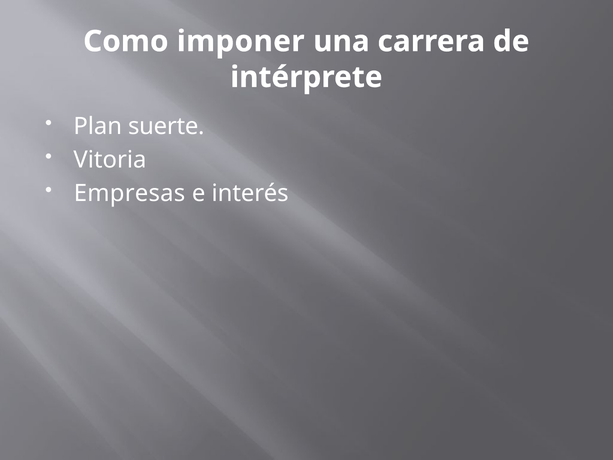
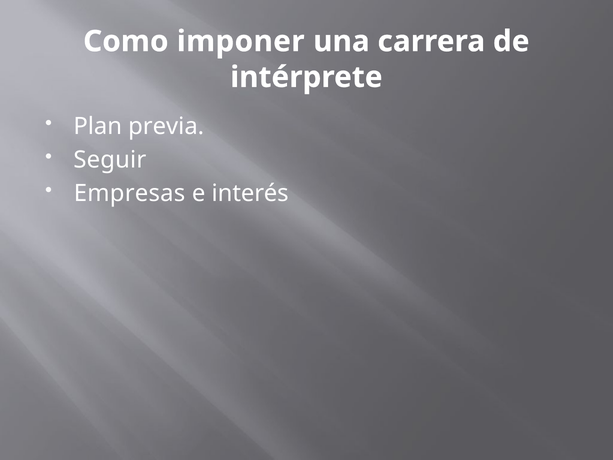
suerte: suerte -> previa
Vitoria: Vitoria -> Seguir
